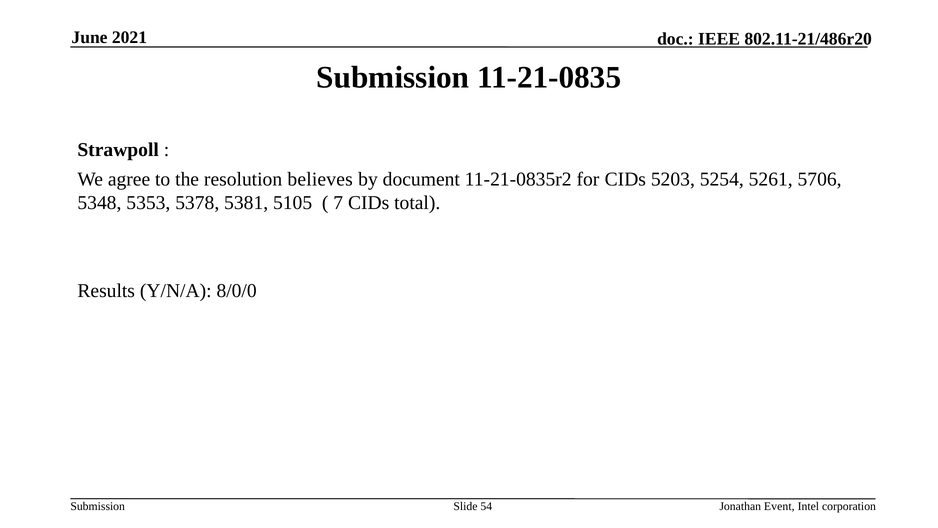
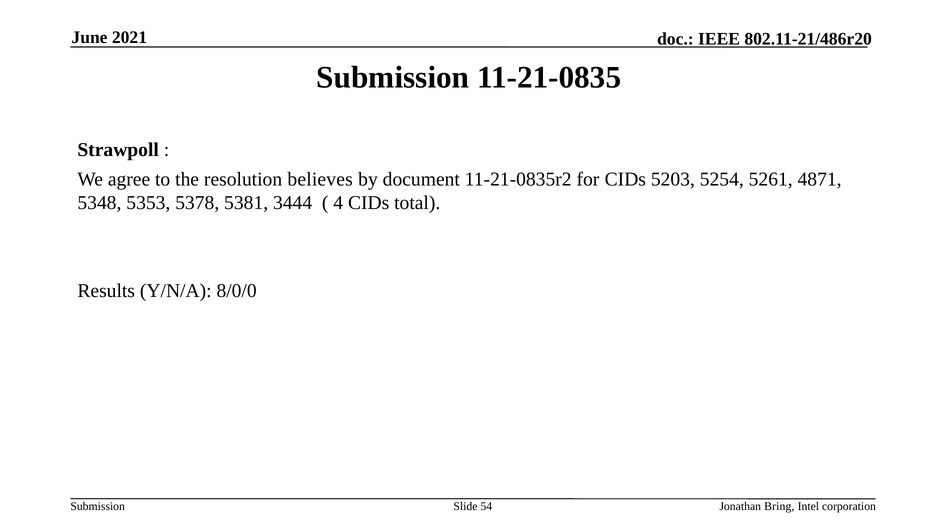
5706: 5706 -> 4871
5105: 5105 -> 3444
7: 7 -> 4
Event: Event -> Bring
